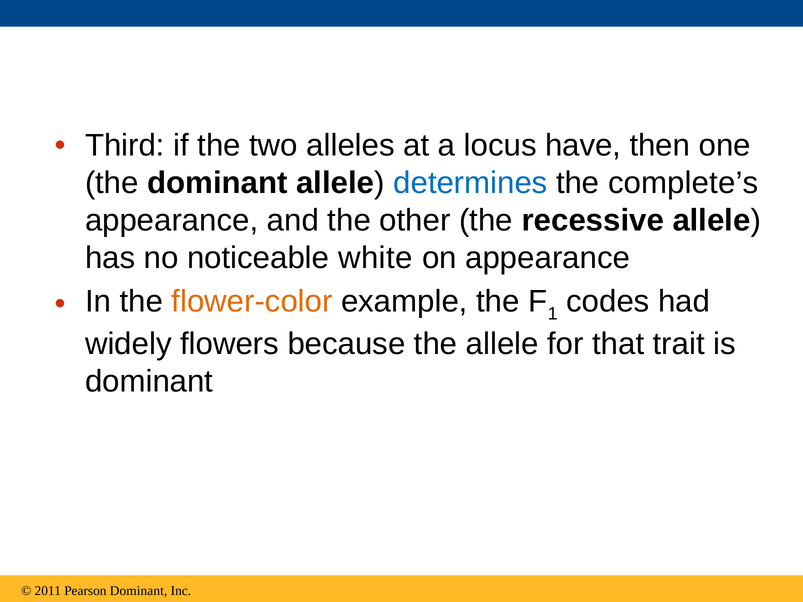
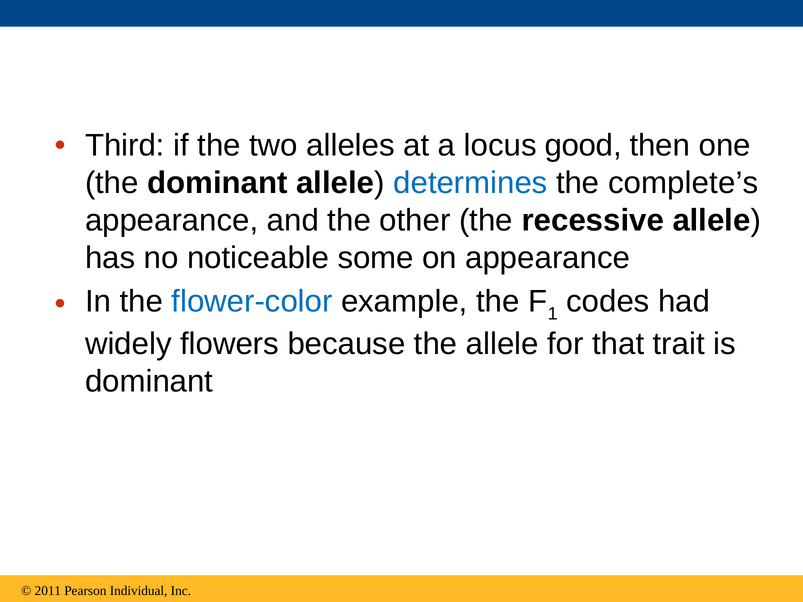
have: have -> good
white: white -> some
flower-color colour: orange -> blue
Pearson Dominant: Dominant -> Individual
